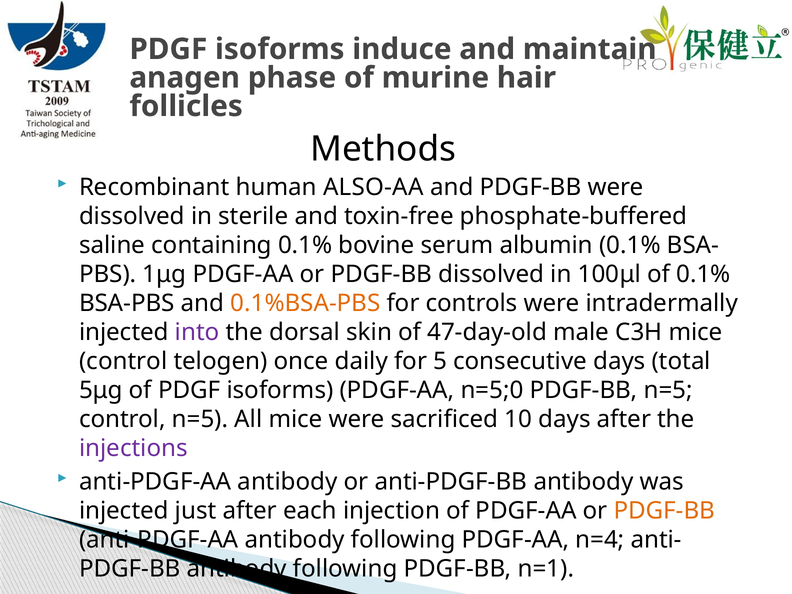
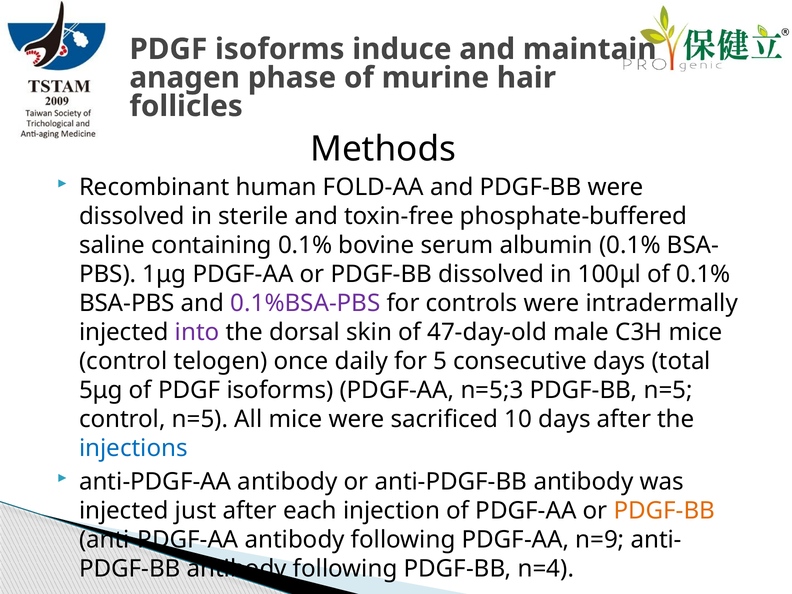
ALSO-AA: ALSO-AA -> FOLD-AA
0.1%BSA-PBS colour: orange -> purple
n=5;0: n=5;0 -> n=5;3
injections colour: purple -> blue
n=4: n=4 -> n=9
n=1: n=1 -> n=4
